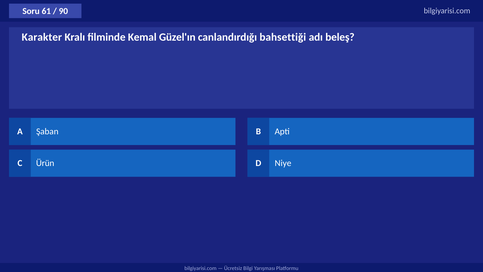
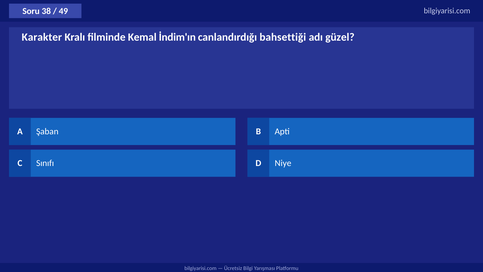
61: 61 -> 38
90: 90 -> 49
Güzel'ın: Güzel'ın -> İndim'ın
beleş: beleş -> güzel
Ürün: Ürün -> Sınıfı
